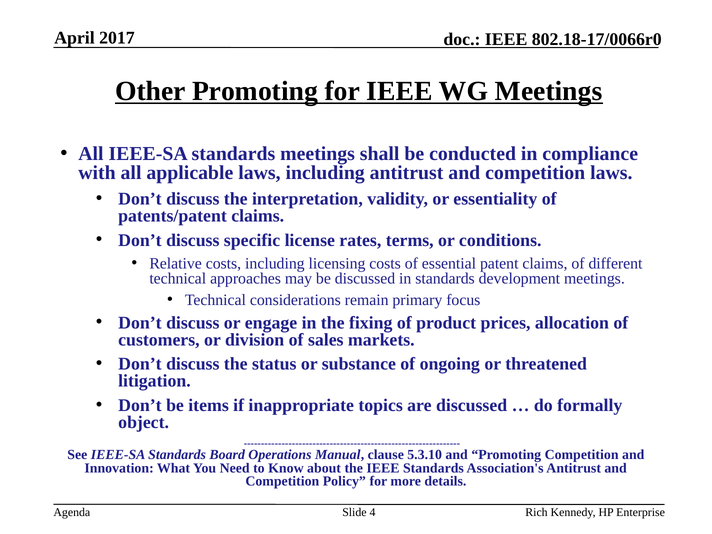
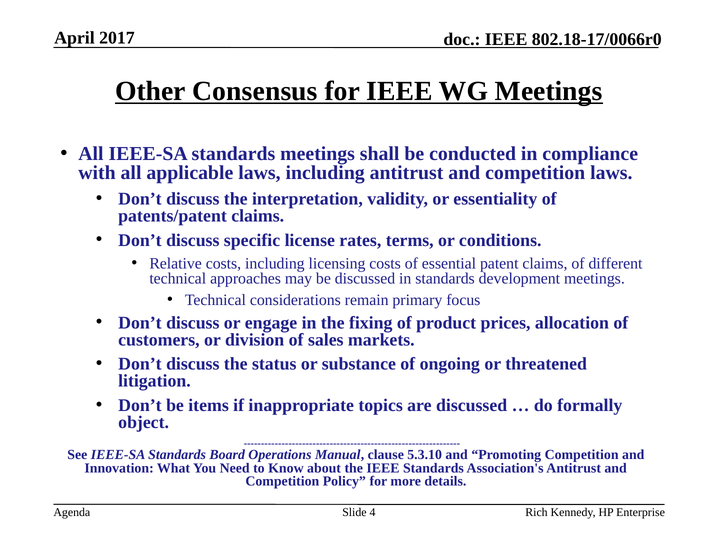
Other Promoting: Promoting -> Consensus
